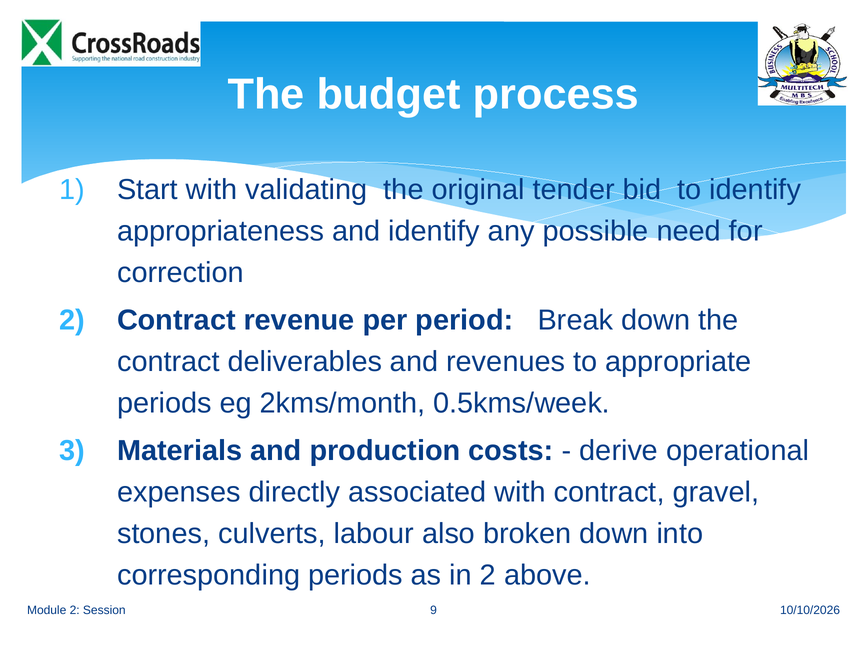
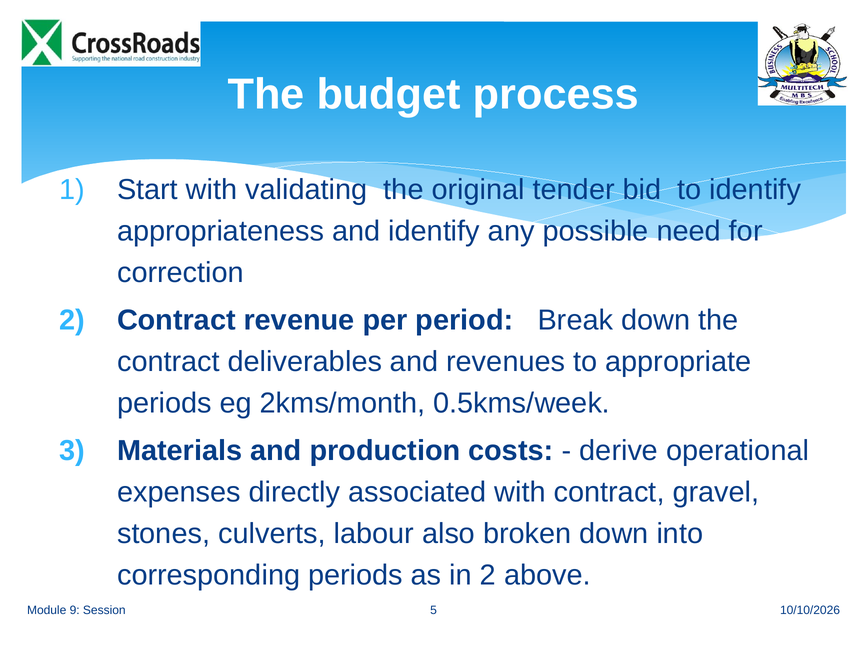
Module 2: 2 -> 9
9: 9 -> 5
